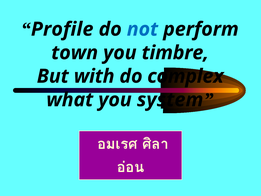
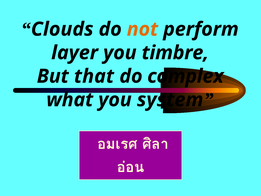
Profile: Profile -> Clouds
not colour: blue -> orange
town: town -> layer
with: with -> that
